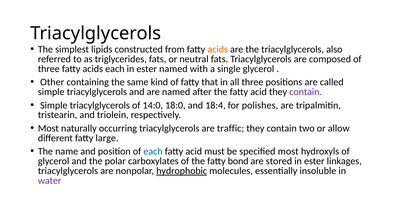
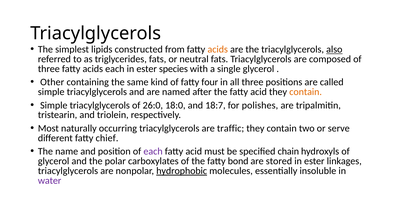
also underline: none -> present
ester named: named -> species
that: that -> four
contain at (306, 92) colour: purple -> orange
14:0: 14:0 -> 26:0
18:4: 18:4 -> 18:7
allow: allow -> serve
large: large -> chief
each at (153, 152) colour: blue -> purple
specified most: most -> chain
